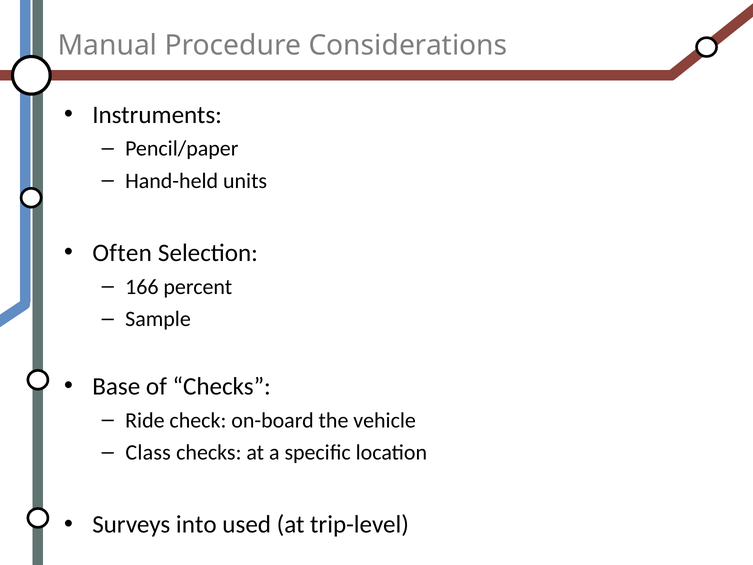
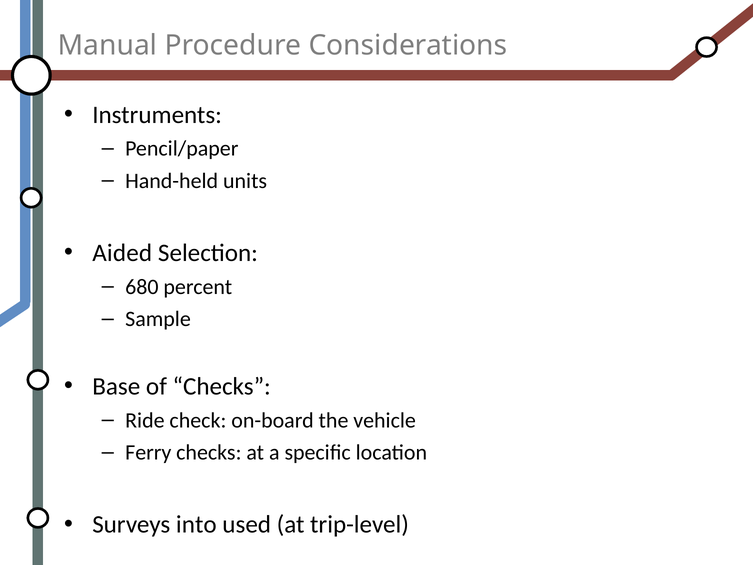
Often: Often -> Aided
166: 166 -> 680
Class: Class -> Ferry
